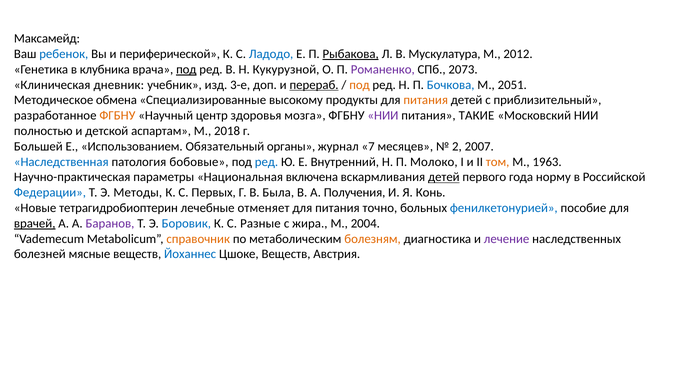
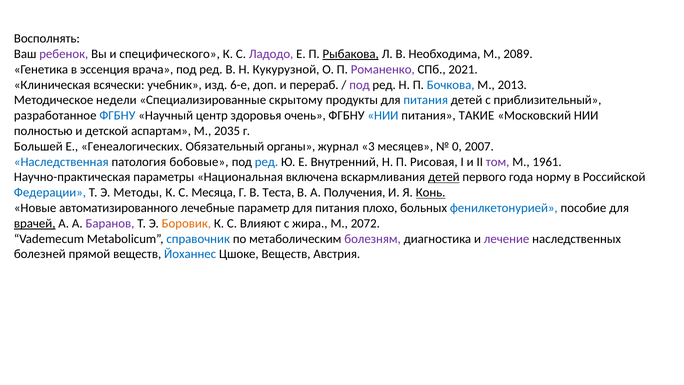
Максамейд: Максамейд -> Восполнять
ребенок colour: blue -> purple
периферической: периферической -> специфического
Ладодо colour: blue -> purple
Мускулатура: Мускулатура -> Необходима
2012: 2012 -> 2089
клубника: клубника -> эссенция
под at (186, 69) underline: present -> none
2073: 2073 -> 2021
дневник: дневник -> всячески
3-е: 3-е -> 6-е
перераб underline: present -> none
под at (360, 85) colour: orange -> purple
2051: 2051 -> 2013
обмена: обмена -> недели
высокому: высокому -> скрытому
питания at (426, 100) colour: orange -> blue
ФГБНУ at (117, 116) colour: orange -> blue
мозга: мозга -> очень
НИИ at (383, 116) colour: purple -> blue
2018: 2018 -> 2035
Использованием: Использованием -> Генеалогических
7: 7 -> 3
2: 2 -> 0
Молоко: Молоко -> Рисовая
том colour: orange -> purple
1963: 1963 -> 1961
Первых: Первых -> Месяца
Была: Была -> Теста
Конь underline: none -> present
тетрагидробиоптерин: тетрагидробиоптерин -> автоматизированного
отменяет: отменяет -> параметр
точно: точно -> плохо
Боровик colour: blue -> orange
Разные: Разные -> Влияют
2004: 2004 -> 2072
справочник colour: orange -> blue
болезням colour: orange -> purple
мясные: мясные -> прямой
